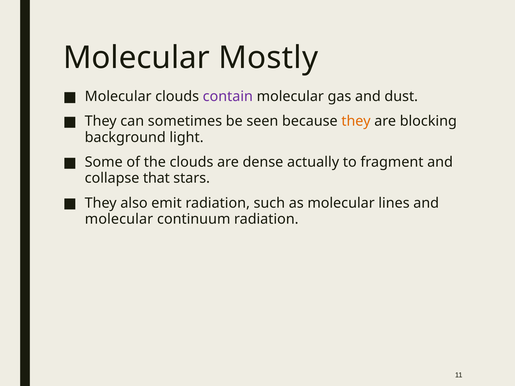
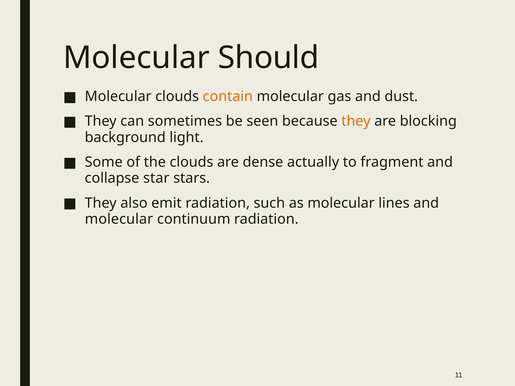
Mostly: Mostly -> Should
contain colour: purple -> orange
that: that -> star
